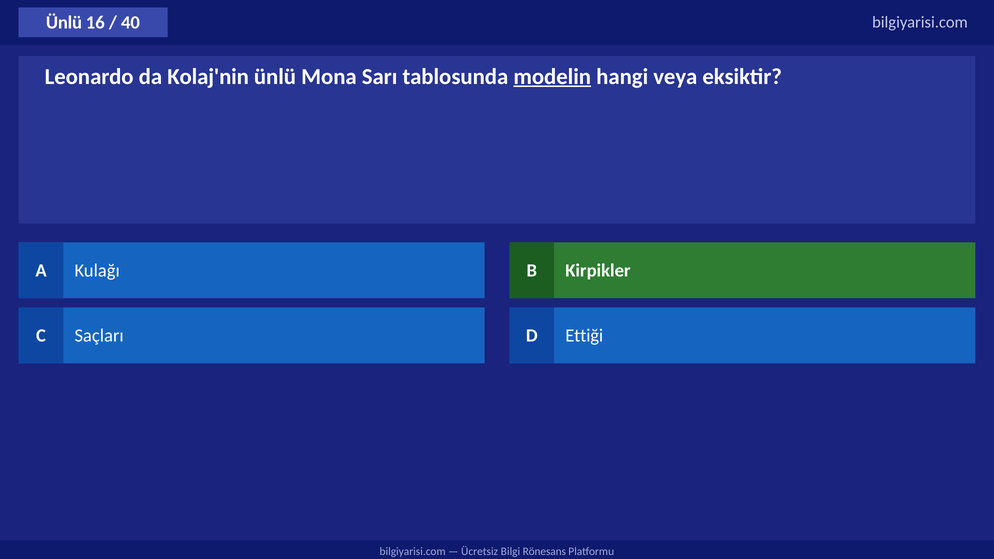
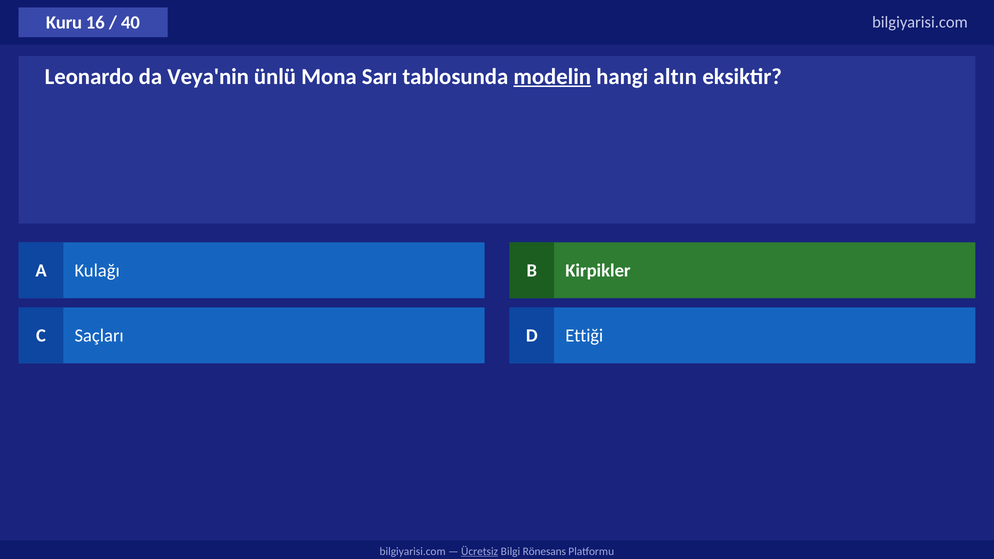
Ünlü at (64, 23): Ünlü -> Kuru
Kolaj'nin: Kolaj'nin -> Veya'nin
veya: veya -> altın
Ücretsiz underline: none -> present
